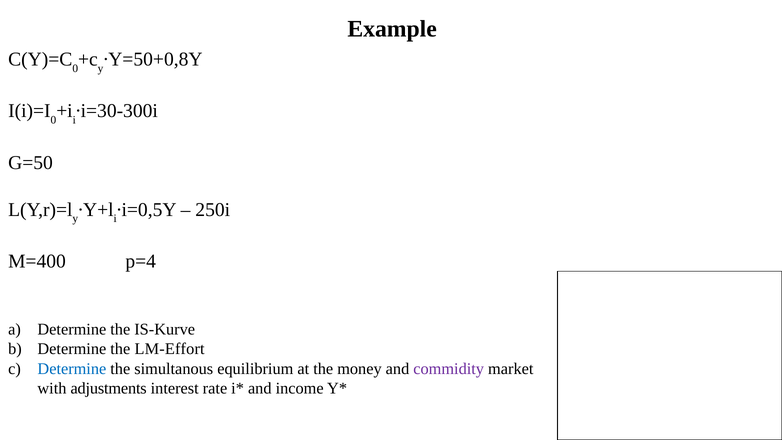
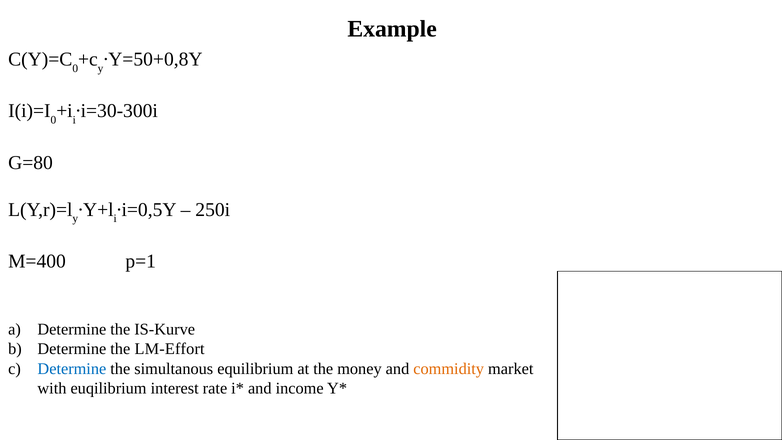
G=50: G=50 -> G=80
p=4: p=4 -> p=1
commidity colour: purple -> orange
adjustments: adjustments -> euqilibrium
